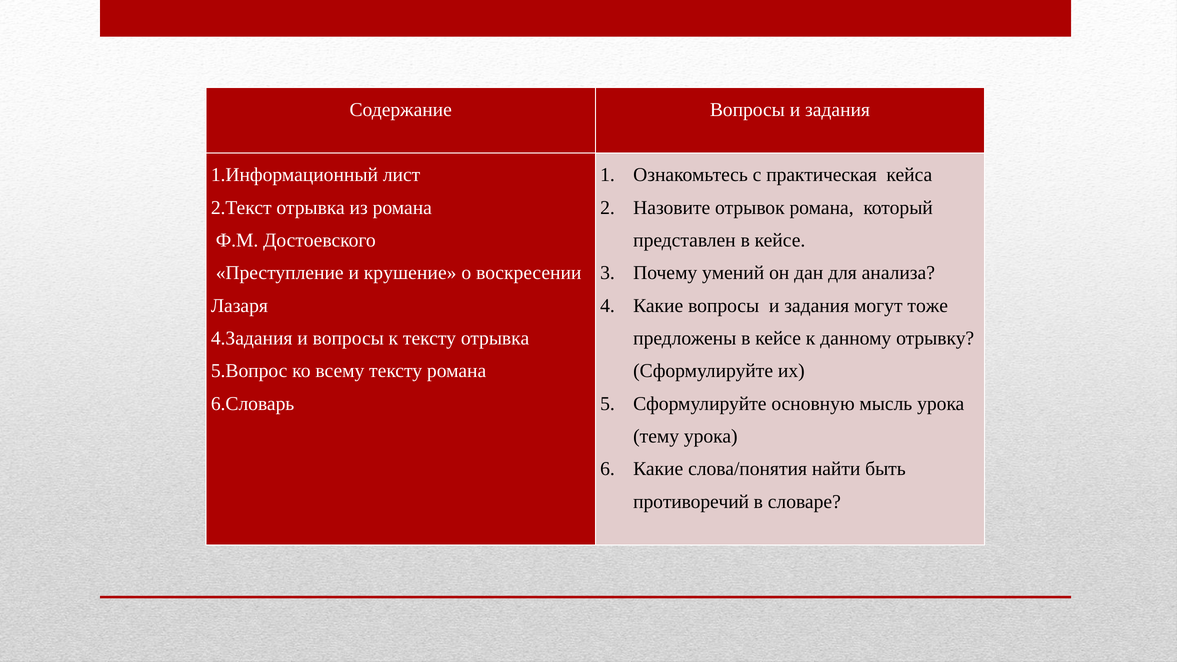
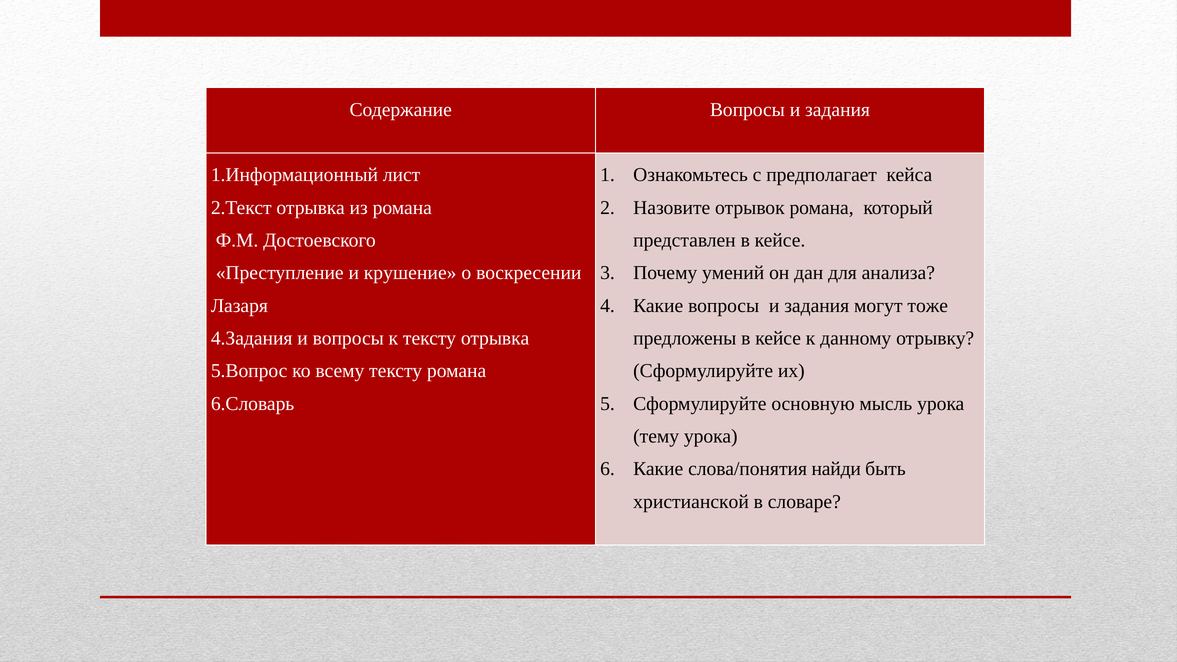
практическая: практическая -> предполагает
найти: найти -> найди
противоречий: противоречий -> христианской
